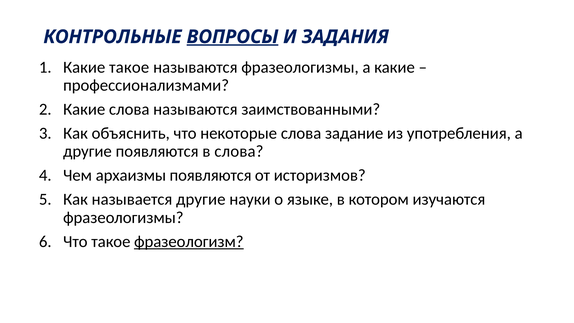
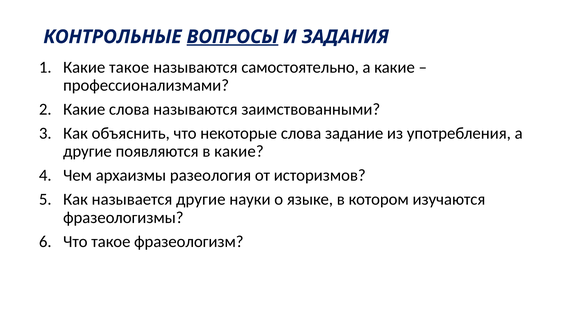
называются фразеологизмы: фразеологизмы -> самостоятельно
в слова: слова -> какие
архаизмы появляются: появляются -> разеология
фразеологизм underline: present -> none
